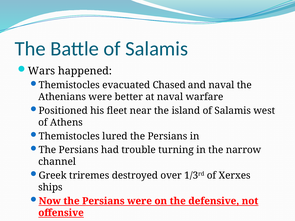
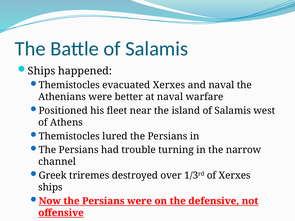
Wars at (42, 71): Wars -> Ships
evacuated Chased: Chased -> Xerxes
